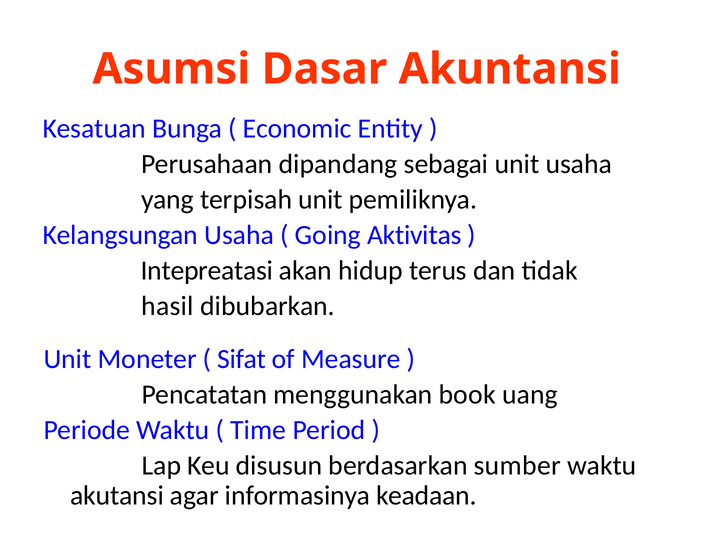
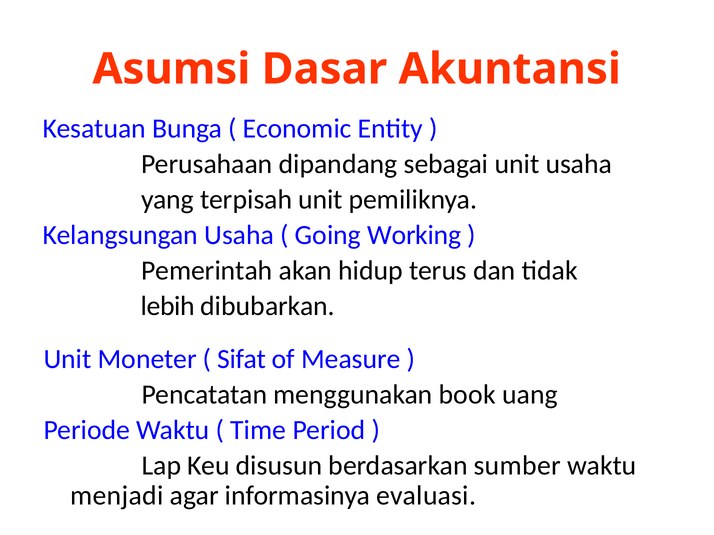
Aktivitas: Aktivitas -> Working
Intepreatasi: Intepreatasi -> Pemerintah
hasil: hasil -> lebih
akutansi: akutansi -> menjadi
keadaan: keadaan -> evaluasi
